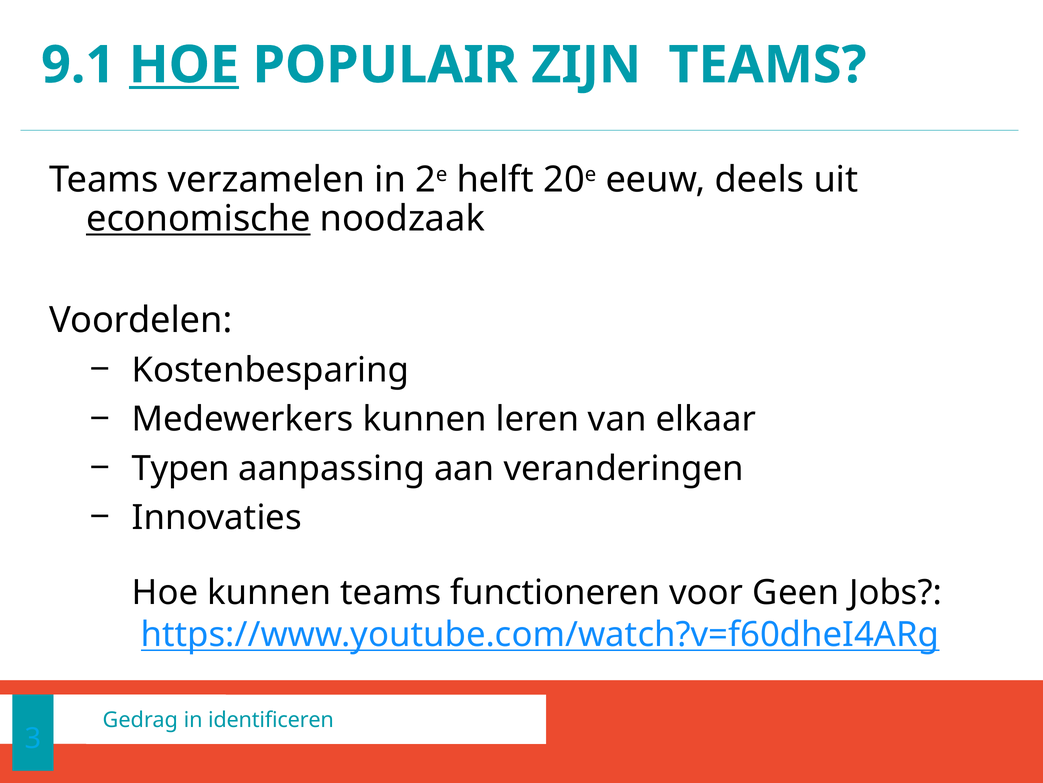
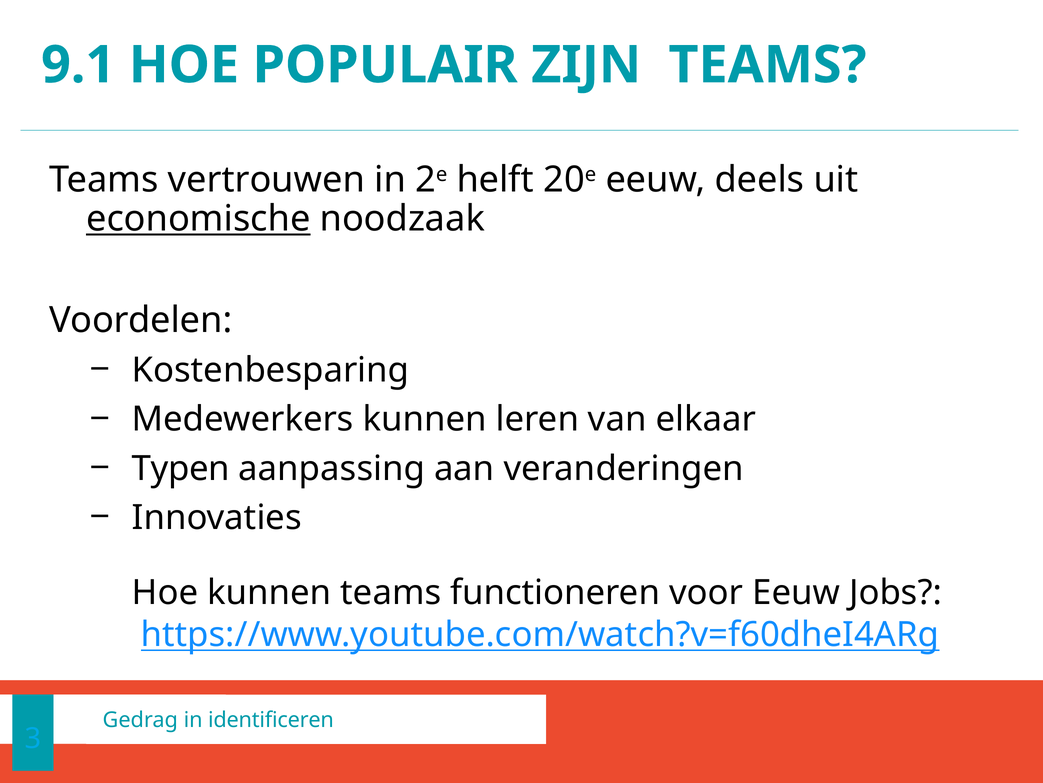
HOE at (184, 65) underline: present -> none
verzamelen: verzamelen -> vertrouwen
voor Geen: Geen -> Eeuw
